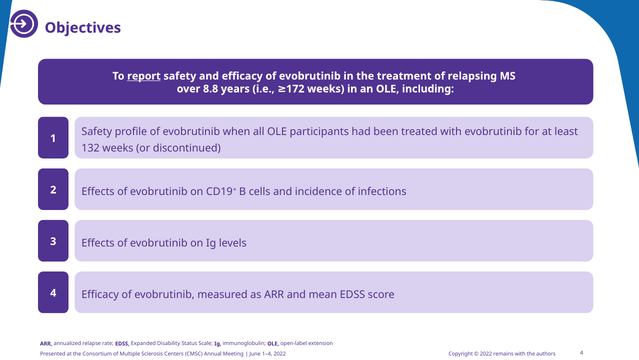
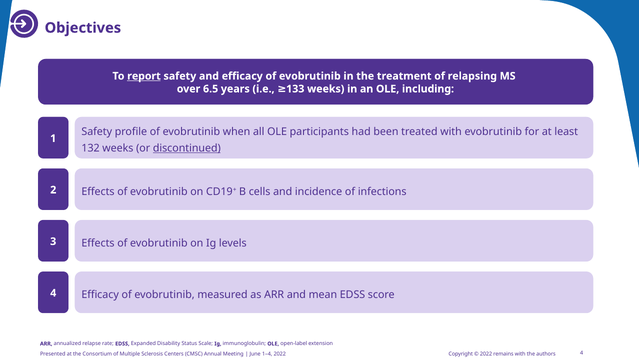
8.8: 8.8 -> 6.5
172: 172 -> 133
discontinued underline: none -> present
